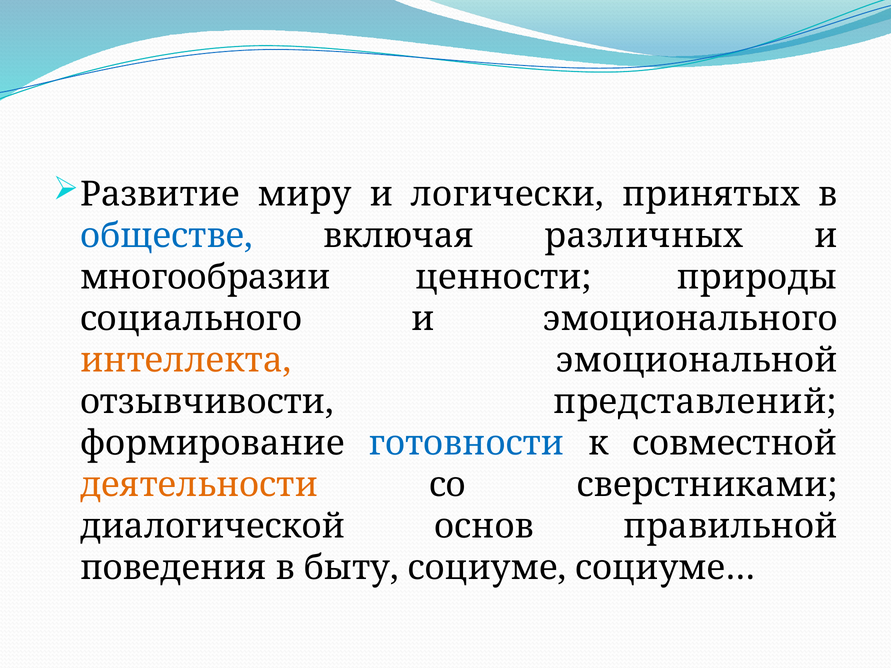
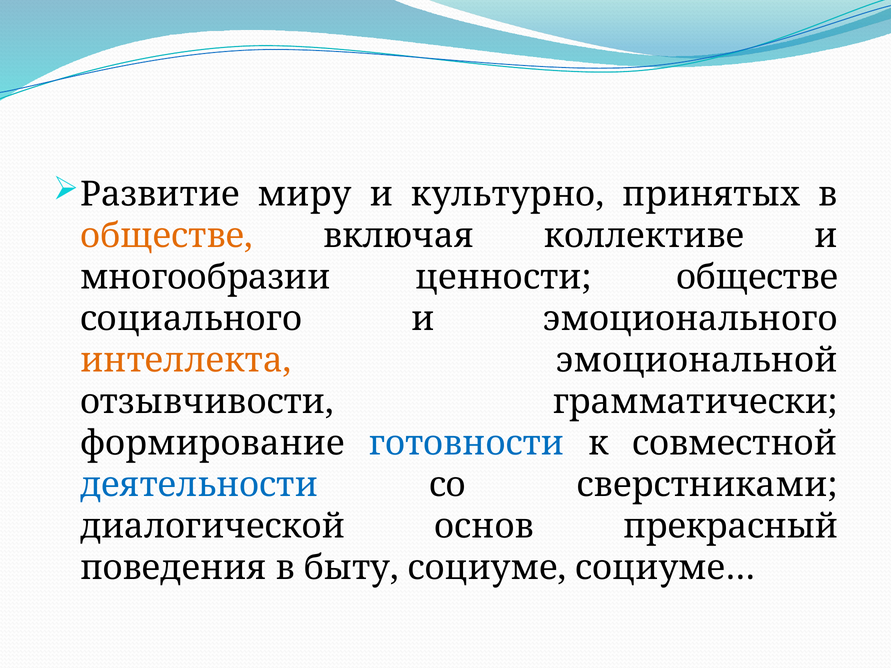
логически: логически -> культурно
обществе at (166, 236) colour: blue -> orange
различных: различных -> коллективе
ценности природы: природы -> обществе
представлений: представлений -> грамматически
деятельности colour: orange -> blue
правильной: правильной -> прекрасный
